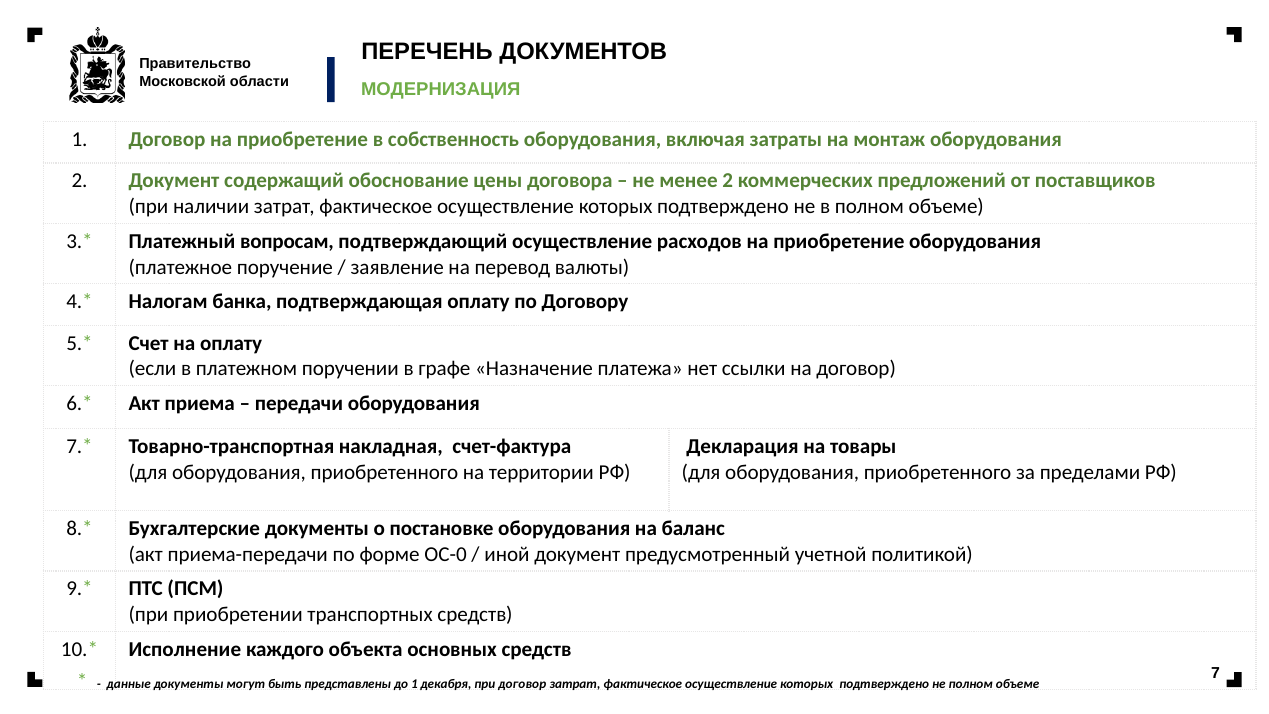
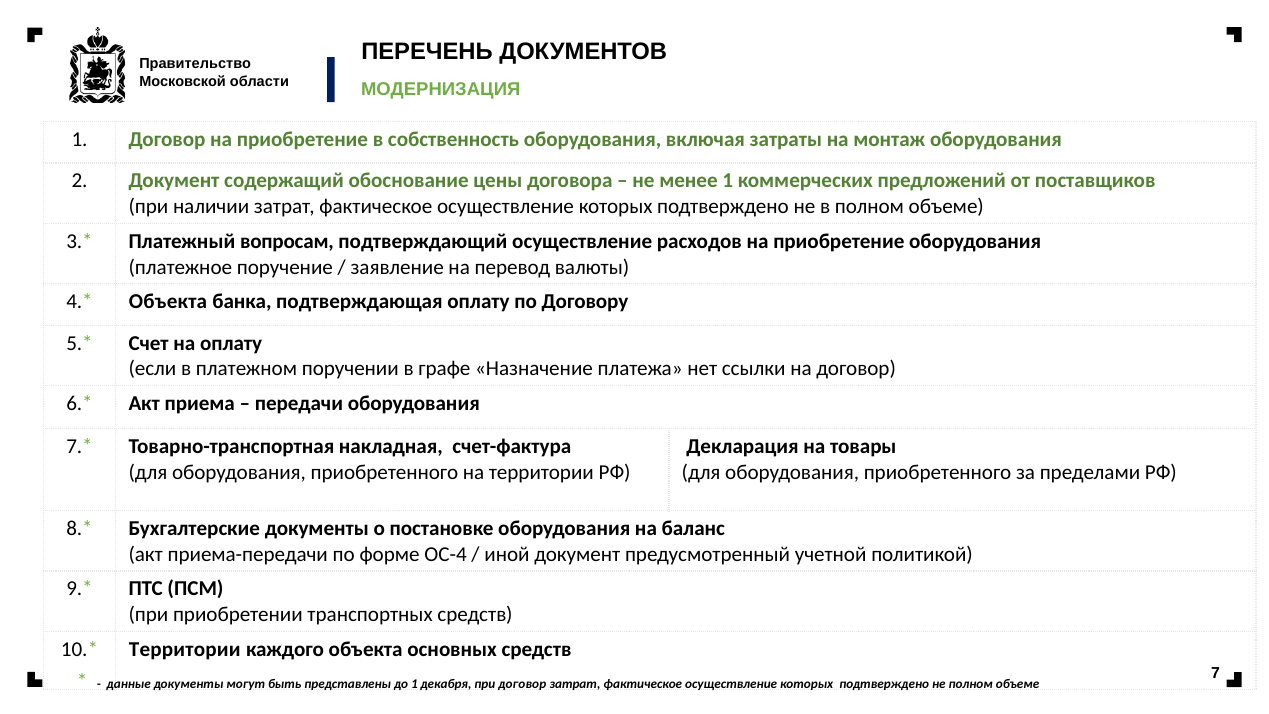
менее 2: 2 -> 1
Налогам at (168, 301): Налогам -> Объекта
ОС-0: ОС-0 -> ОС-4
Исполнение at (185, 649): Исполнение -> Территории
